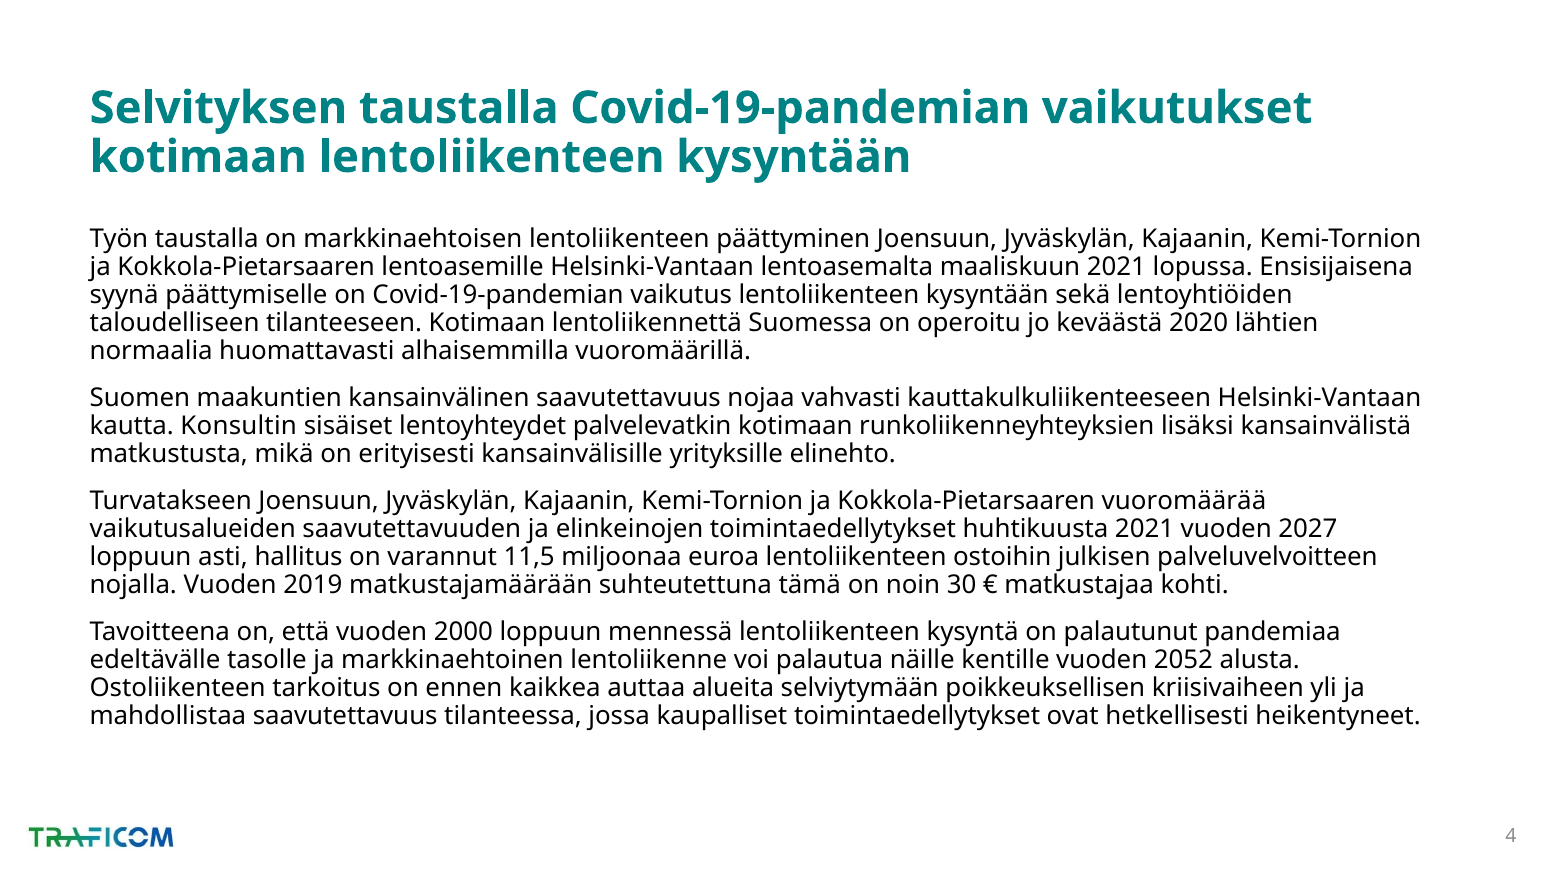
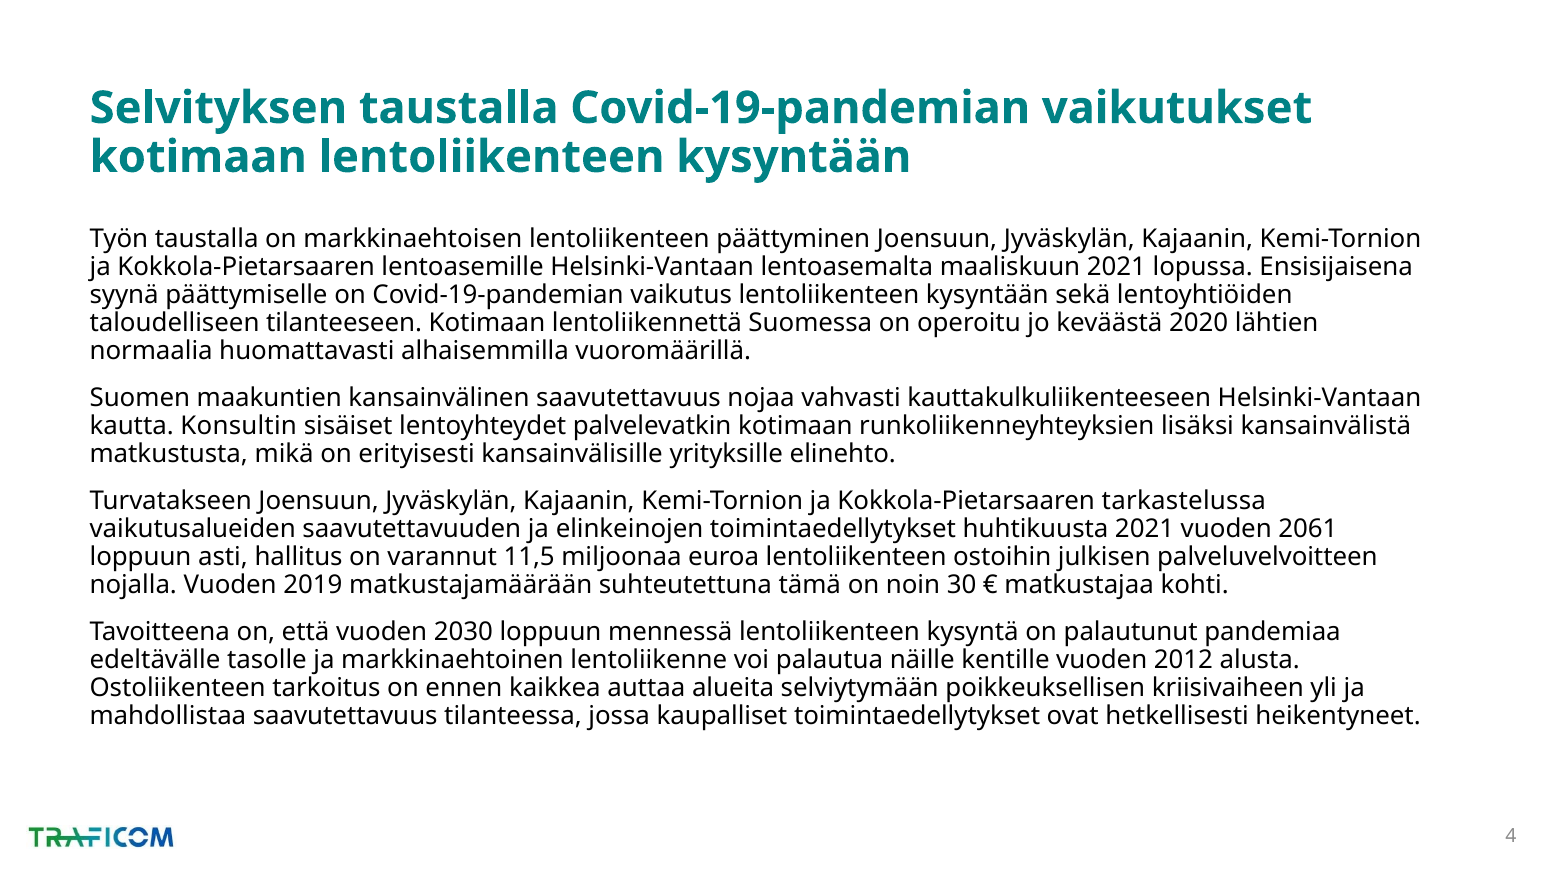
vuoromäärää: vuoromäärää -> tarkastelussa
2027: 2027 -> 2061
2000: 2000 -> 2030
2052: 2052 -> 2012
